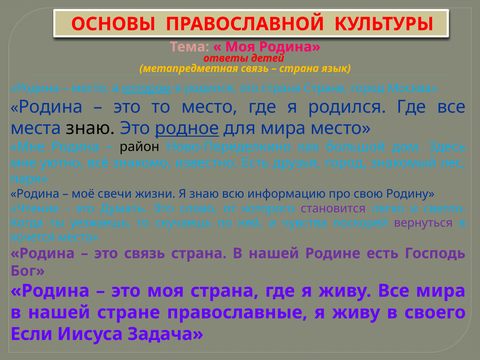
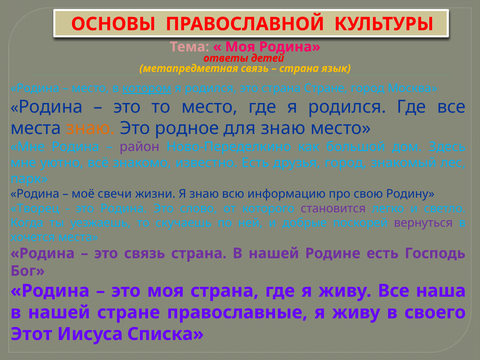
знаю at (90, 128) colour: black -> orange
родное underline: present -> none
для мира: мира -> знаю
район colour: black -> purple
Чтение: Чтение -> Творец
это Думать: Думать -> Родина
чувства: чувства -> добрые
Все мира: мира -> наша
Если: Если -> Этот
Задача: Задача -> Списка
